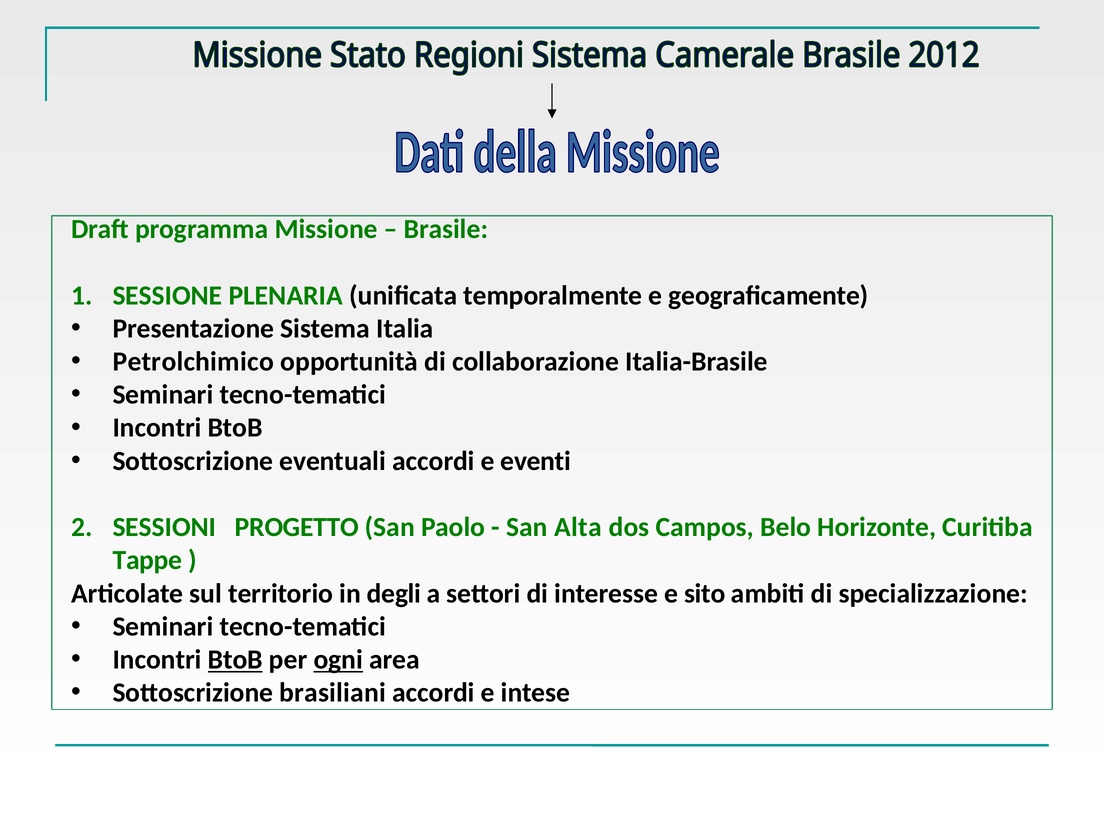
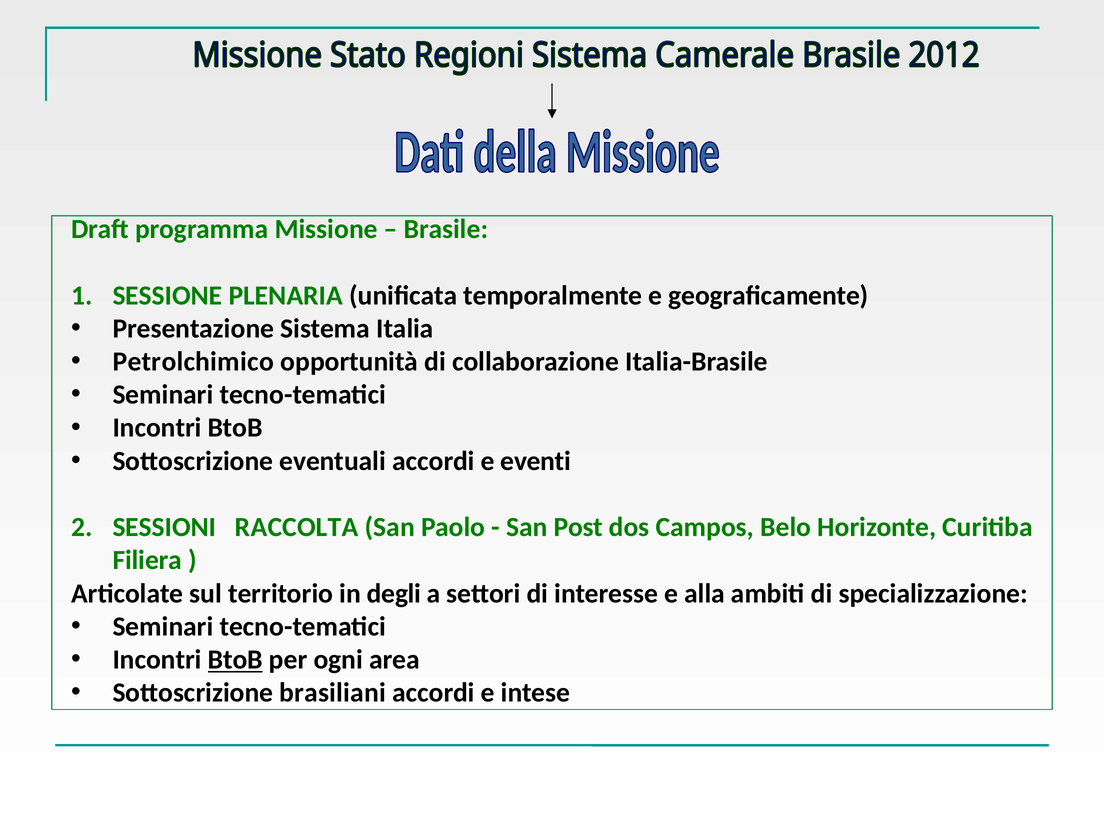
PROGETTO: PROGETTO -> RACCOLTA
Alta: Alta -> Post
Tappe: Tappe -> Filiera
sito: sito -> alla
ogni underline: present -> none
